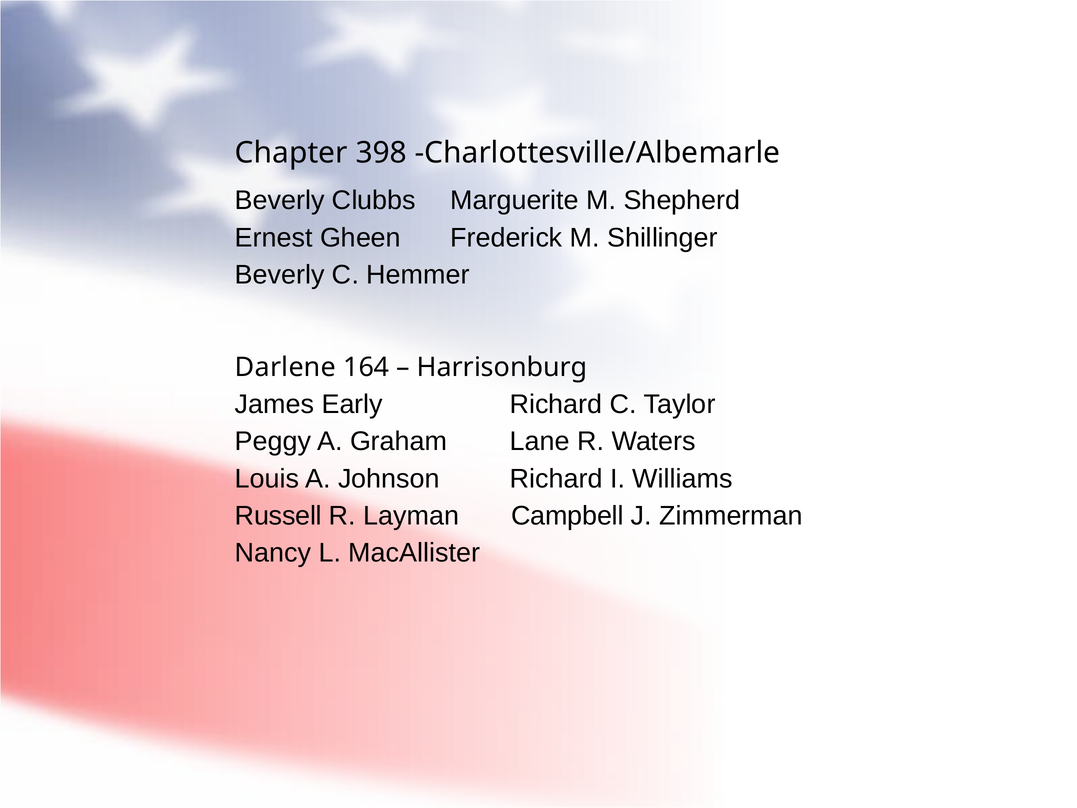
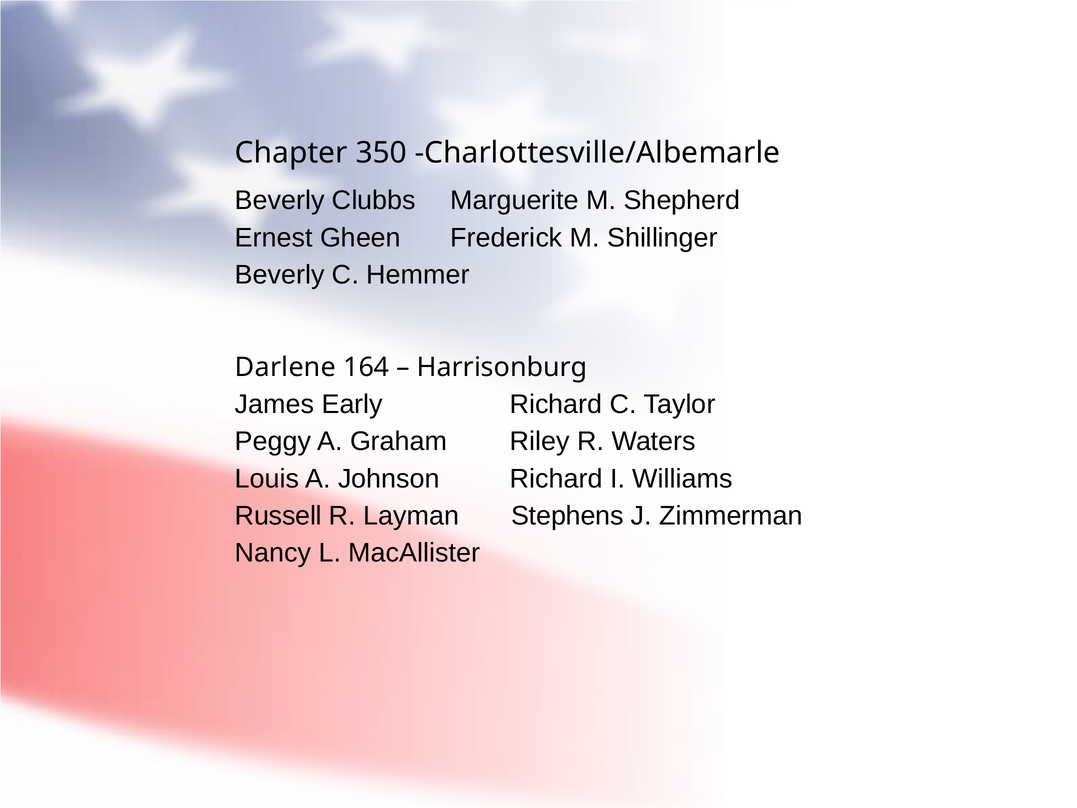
398: 398 -> 350
Lane: Lane -> Riley
Campbell: Campbell -> Stephens
